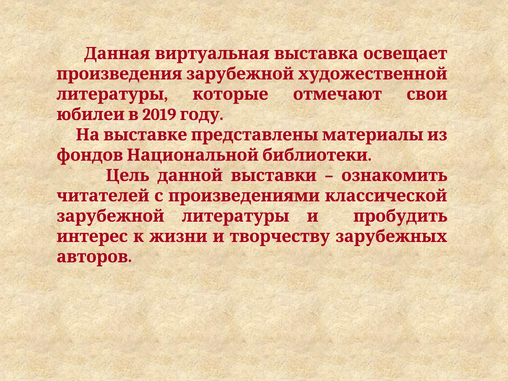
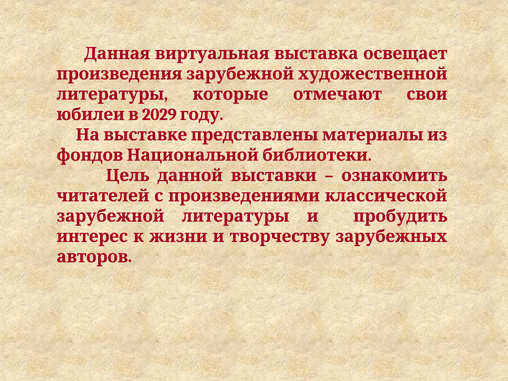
2019: 2019 -> 2029
